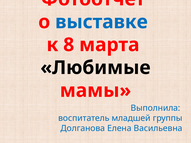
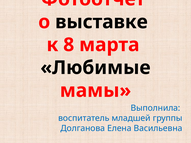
выставке colour: blue -> black
